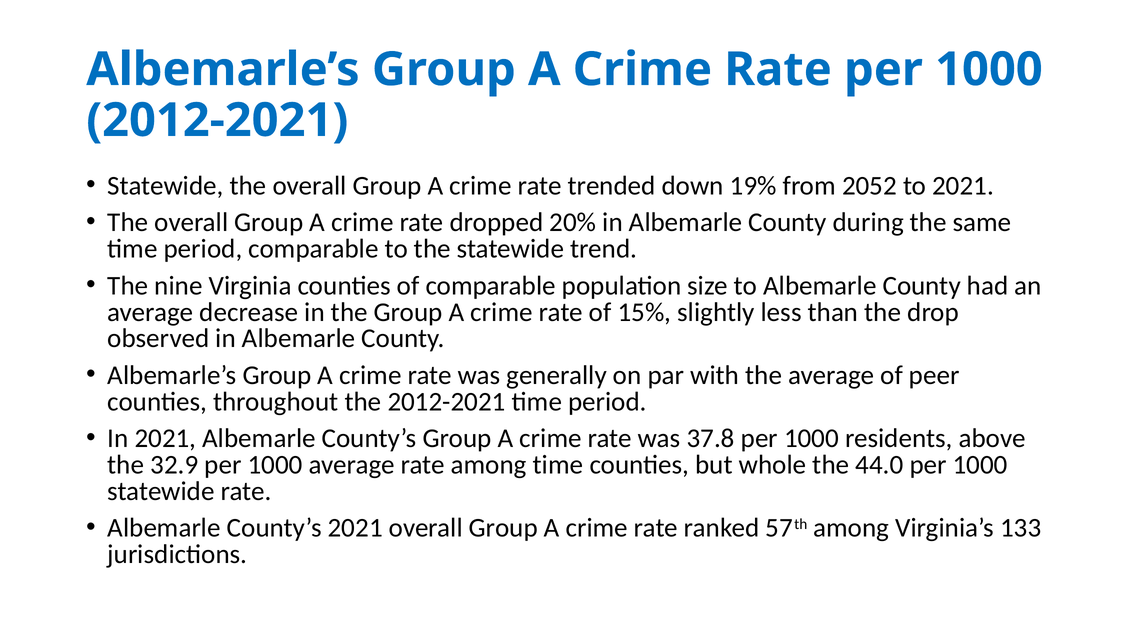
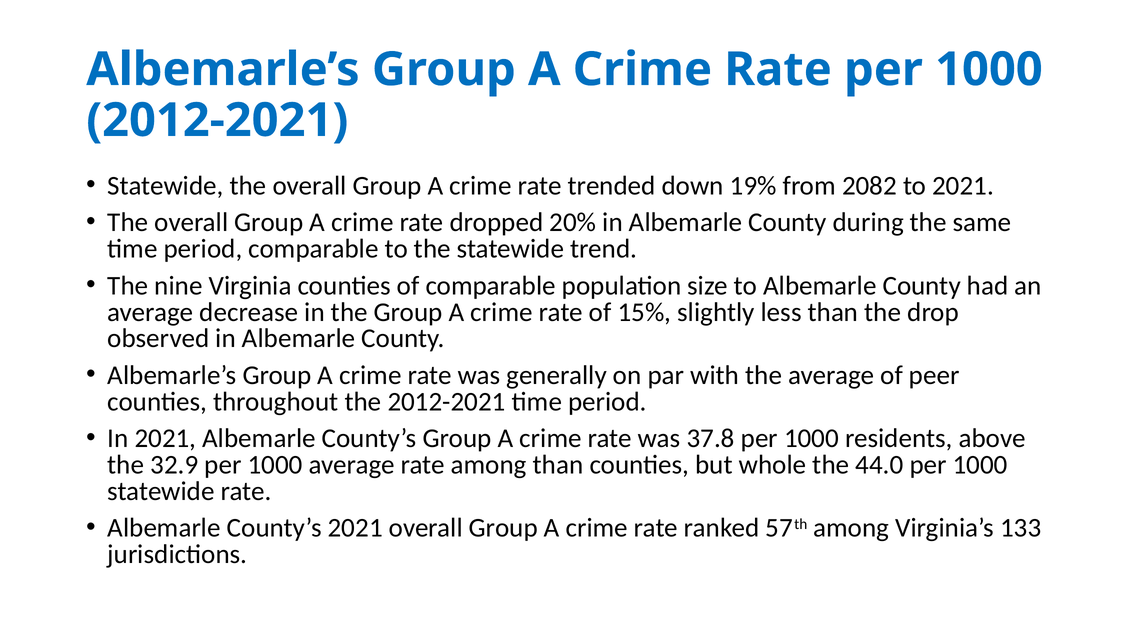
2052: 2052 -> 2082
among time: time -> than
